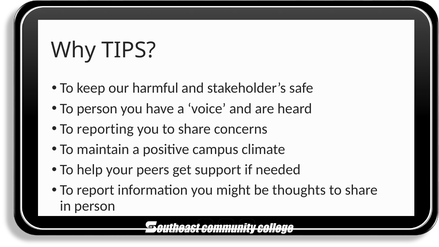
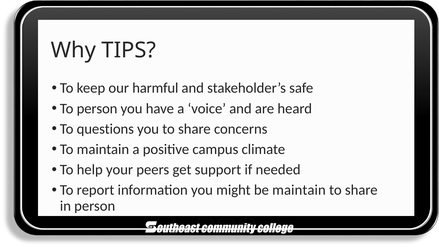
reporting: reporting -> questions
be thoughts: thoughts -> maintain
